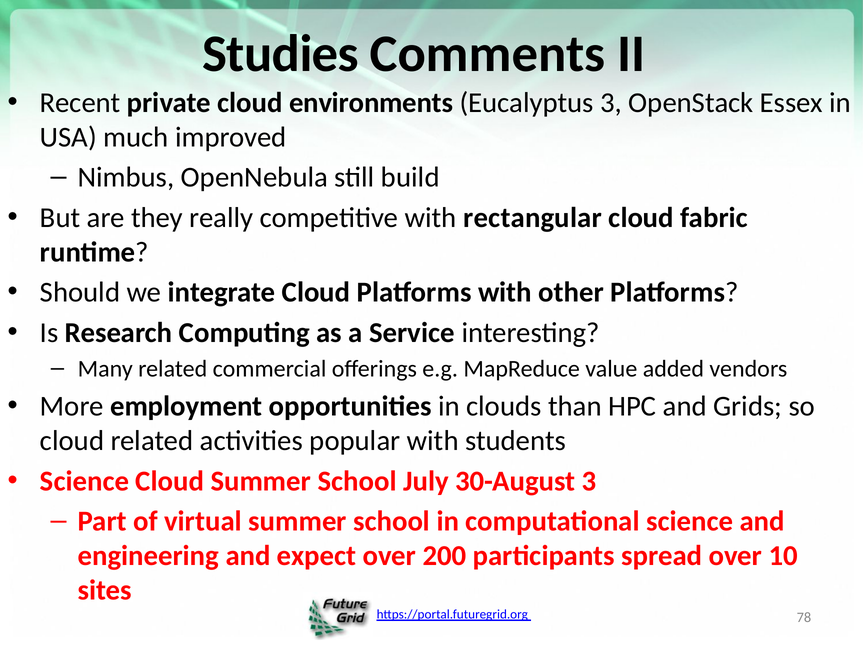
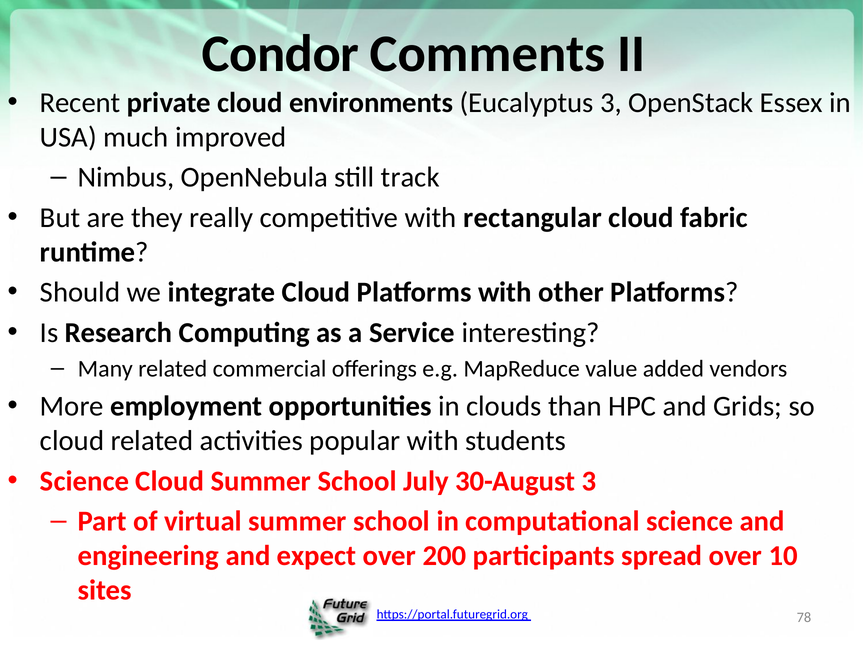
Studies: Studies -> Condor
build: build -> track
